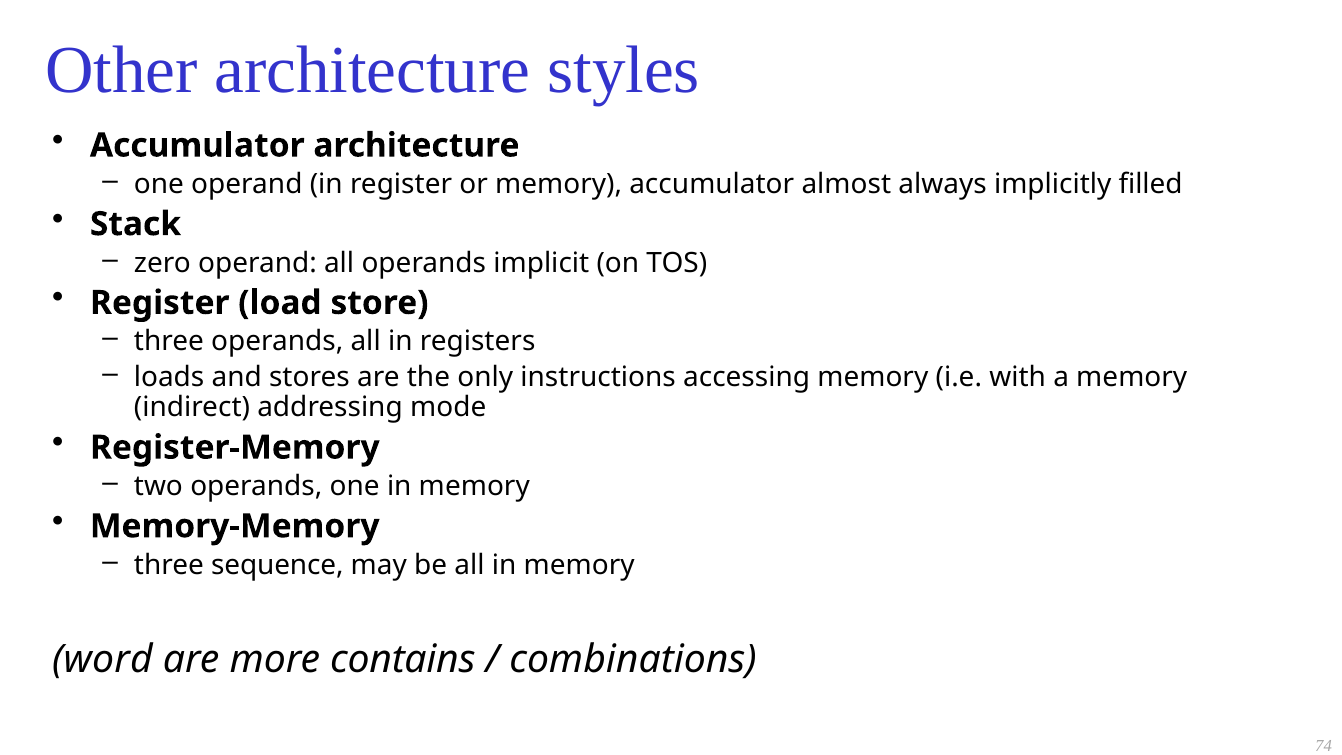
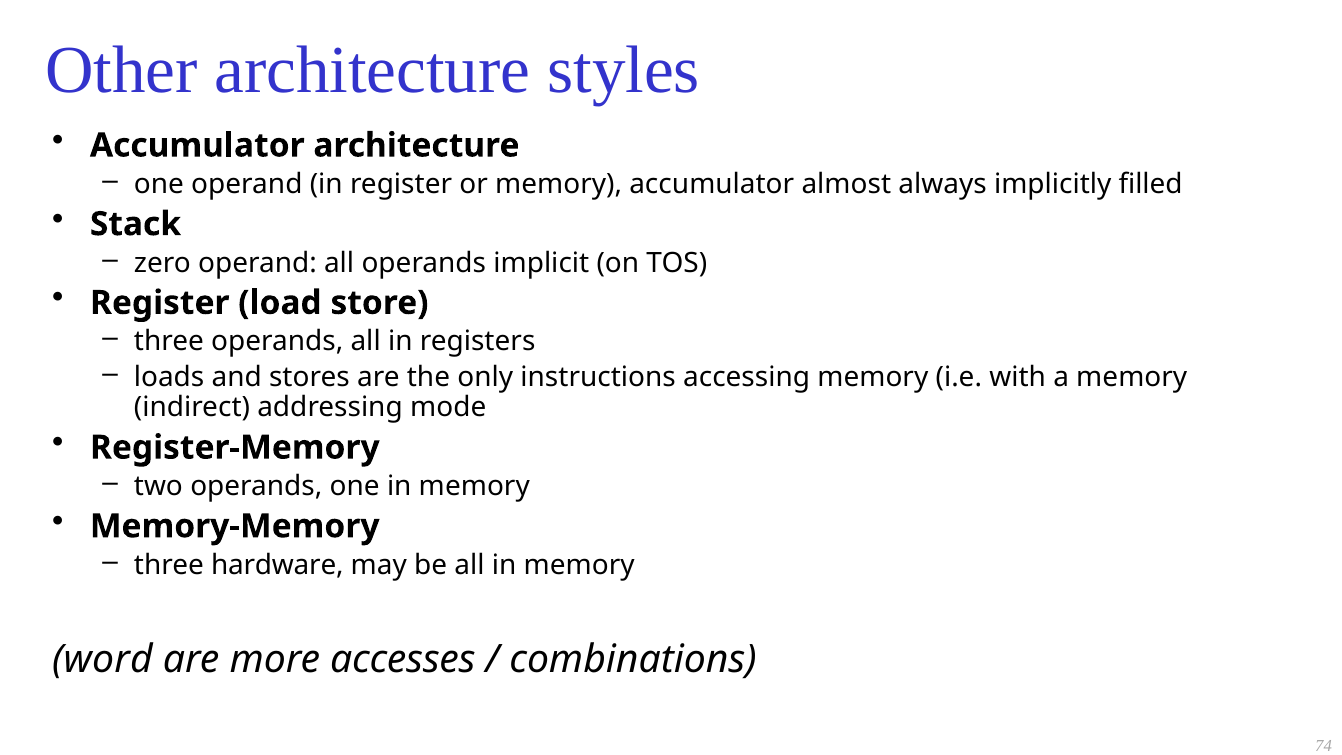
sequence: sequence -> hardware
contains: contains -> accesses
